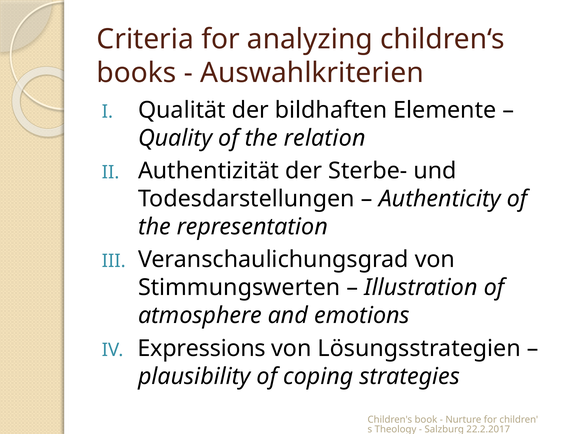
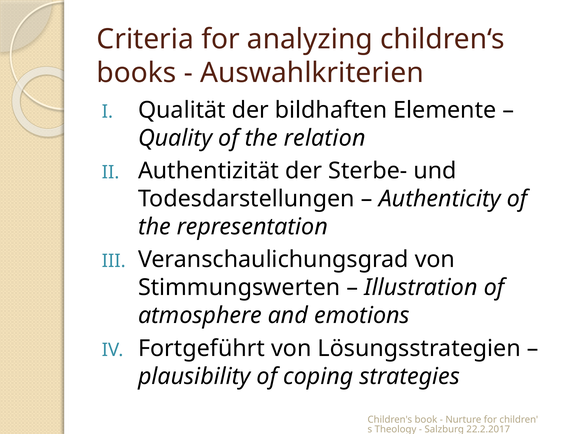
Expressions: Expressions -> Fortgeführt
